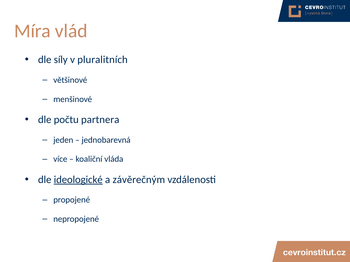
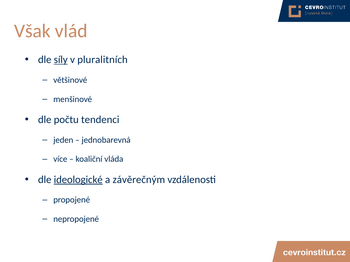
Míra: Míra -> Však
síly underline: none -> present
partnera: partnera -> tendenci
